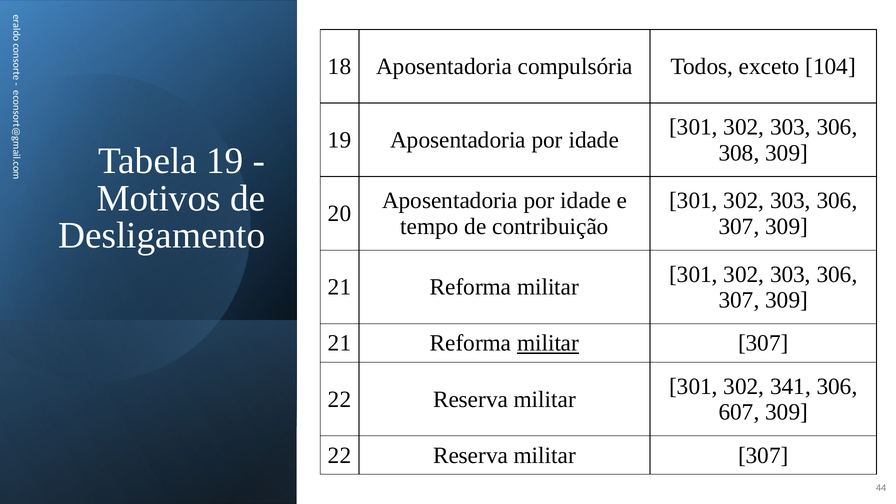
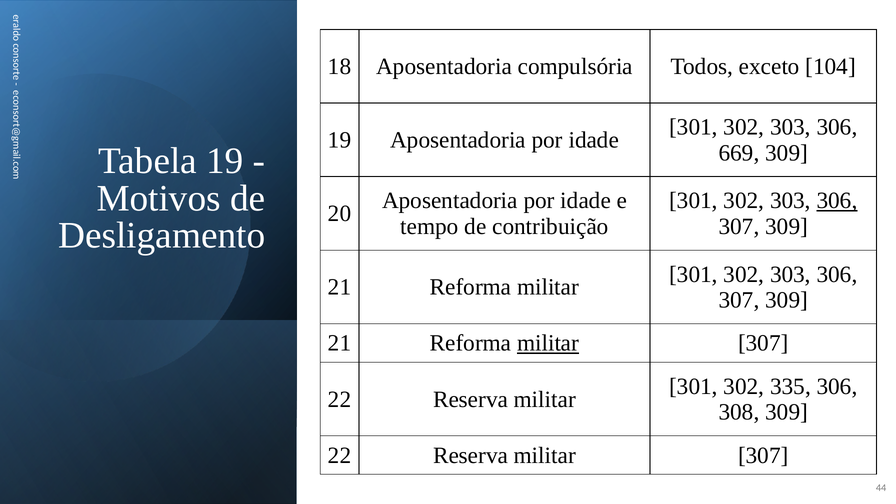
308: 308 -> 669
306 at (837, 201) underline: none -> present
341: 341 -> 335
607: 607 -> 308
